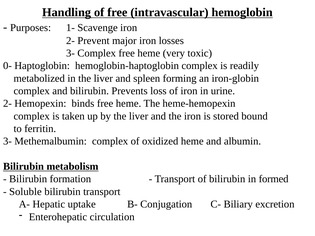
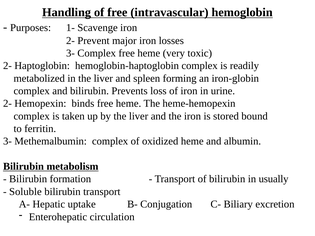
0- at (7, 66): 0- -> 2-
formed: formed -> usually
